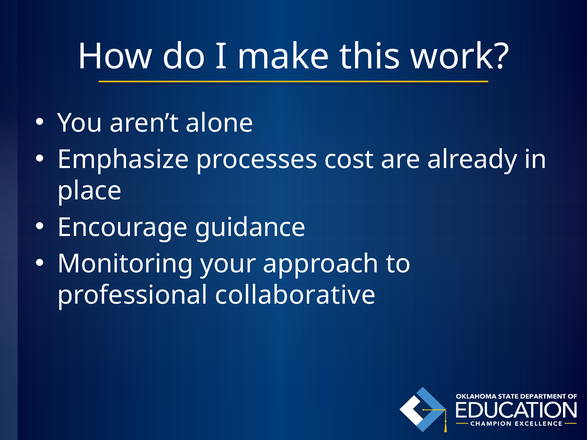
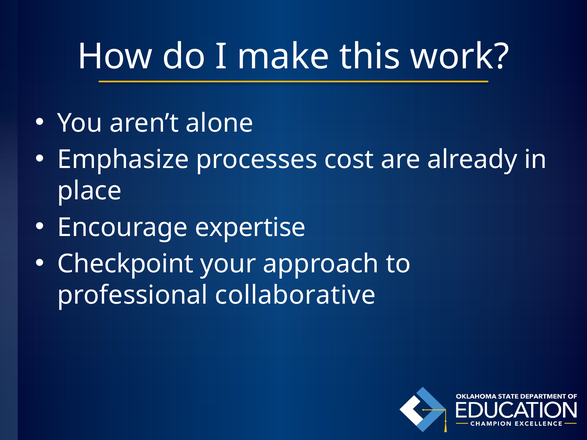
guidance: guidance -> expertise
Monitoring: Monitoring -> Checkpoint
